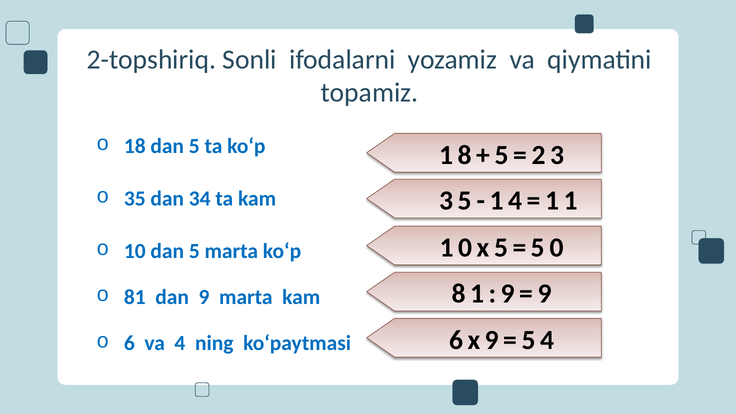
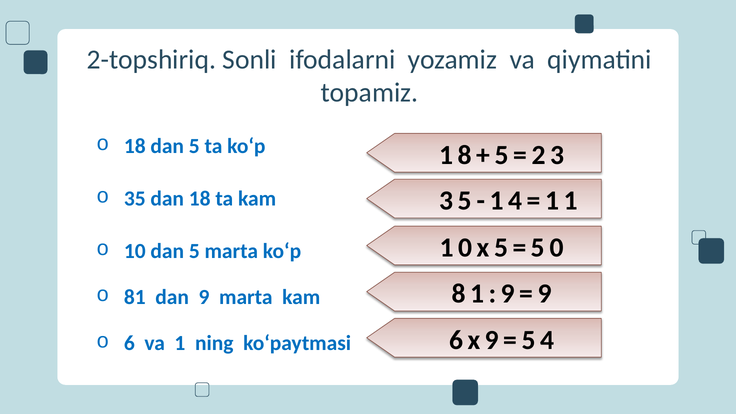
dan 34: 34 -> 18
4: 4 -> 1
